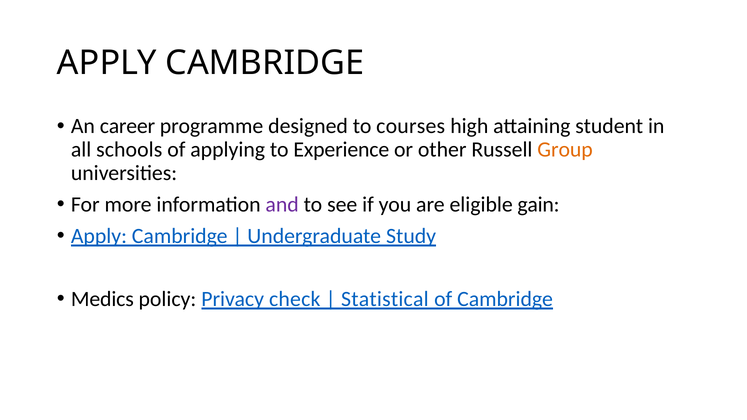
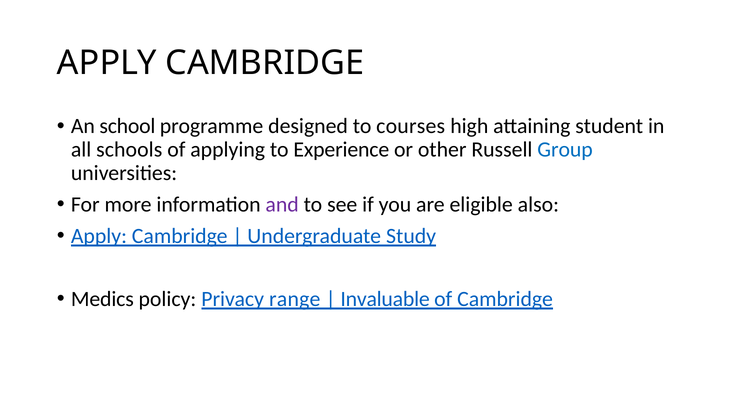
career: career -> school
Group colour: orange -> blue
gain: gain -> also
check: check -> range
Statistical: Statistical -> Invaluable
